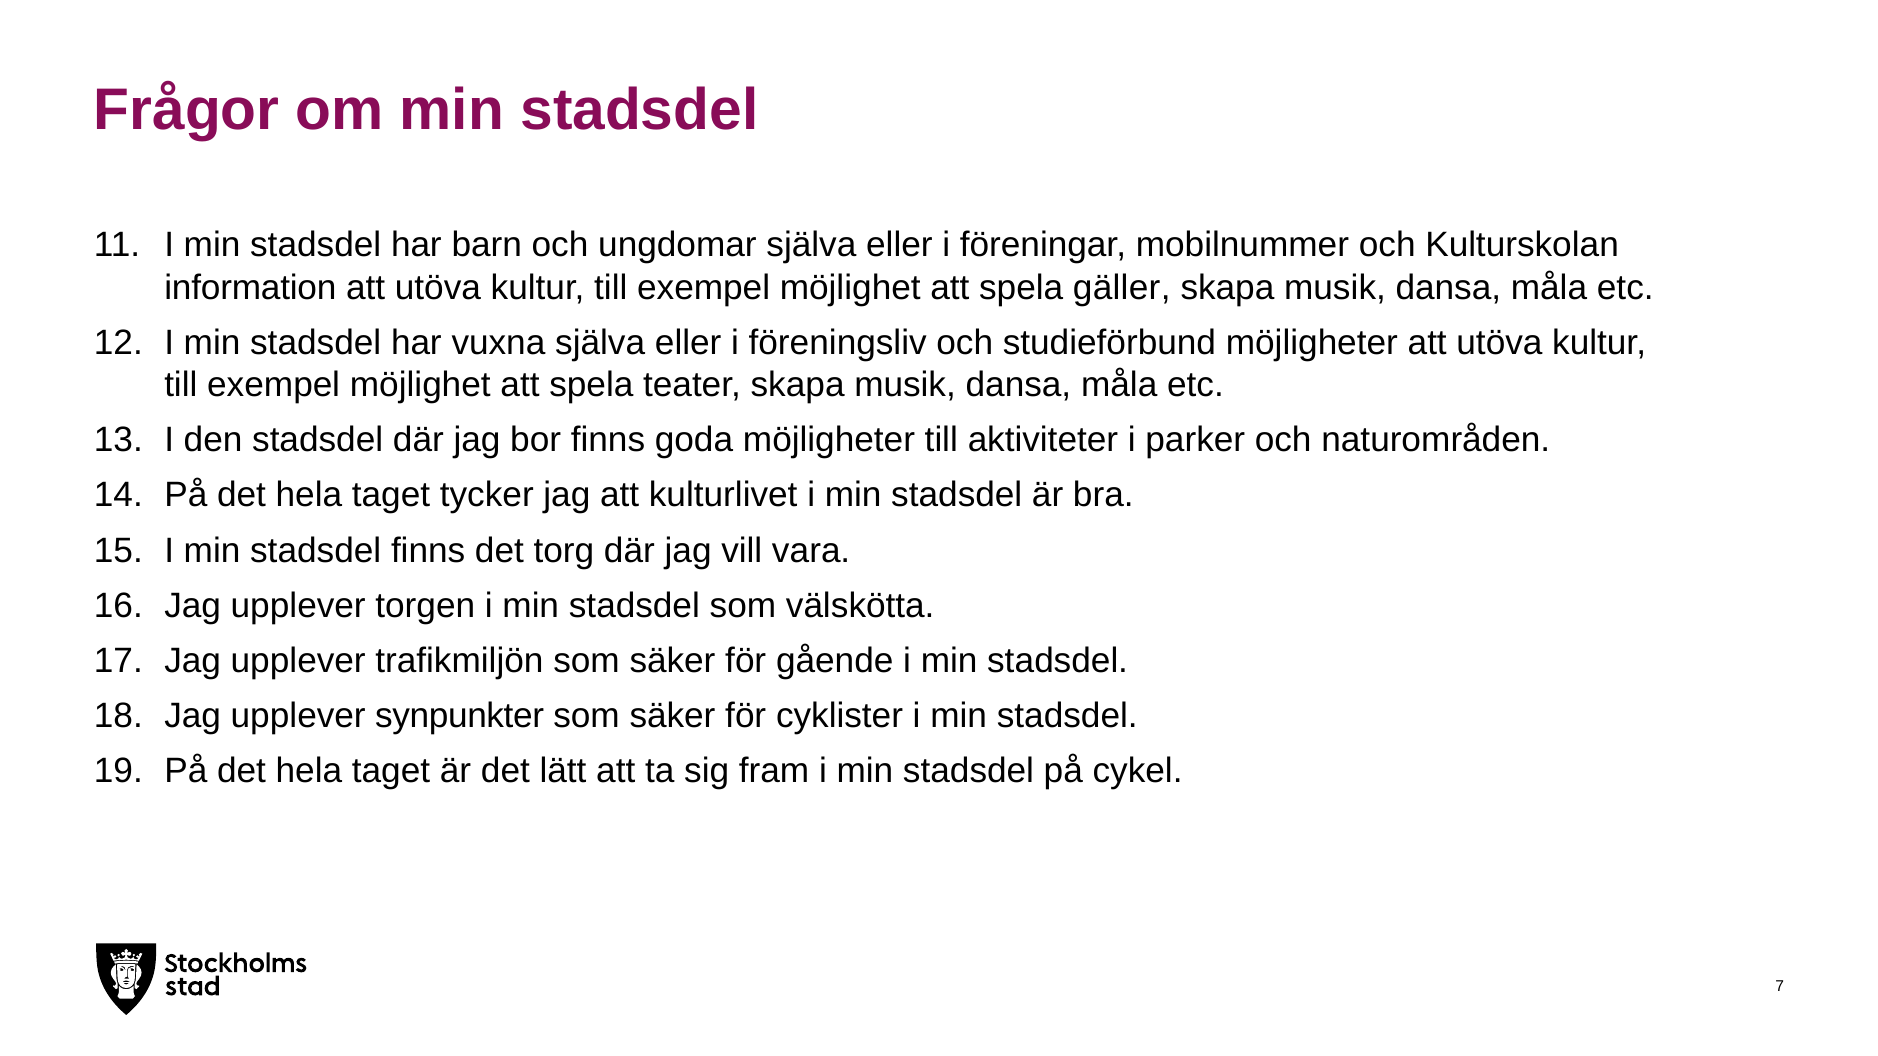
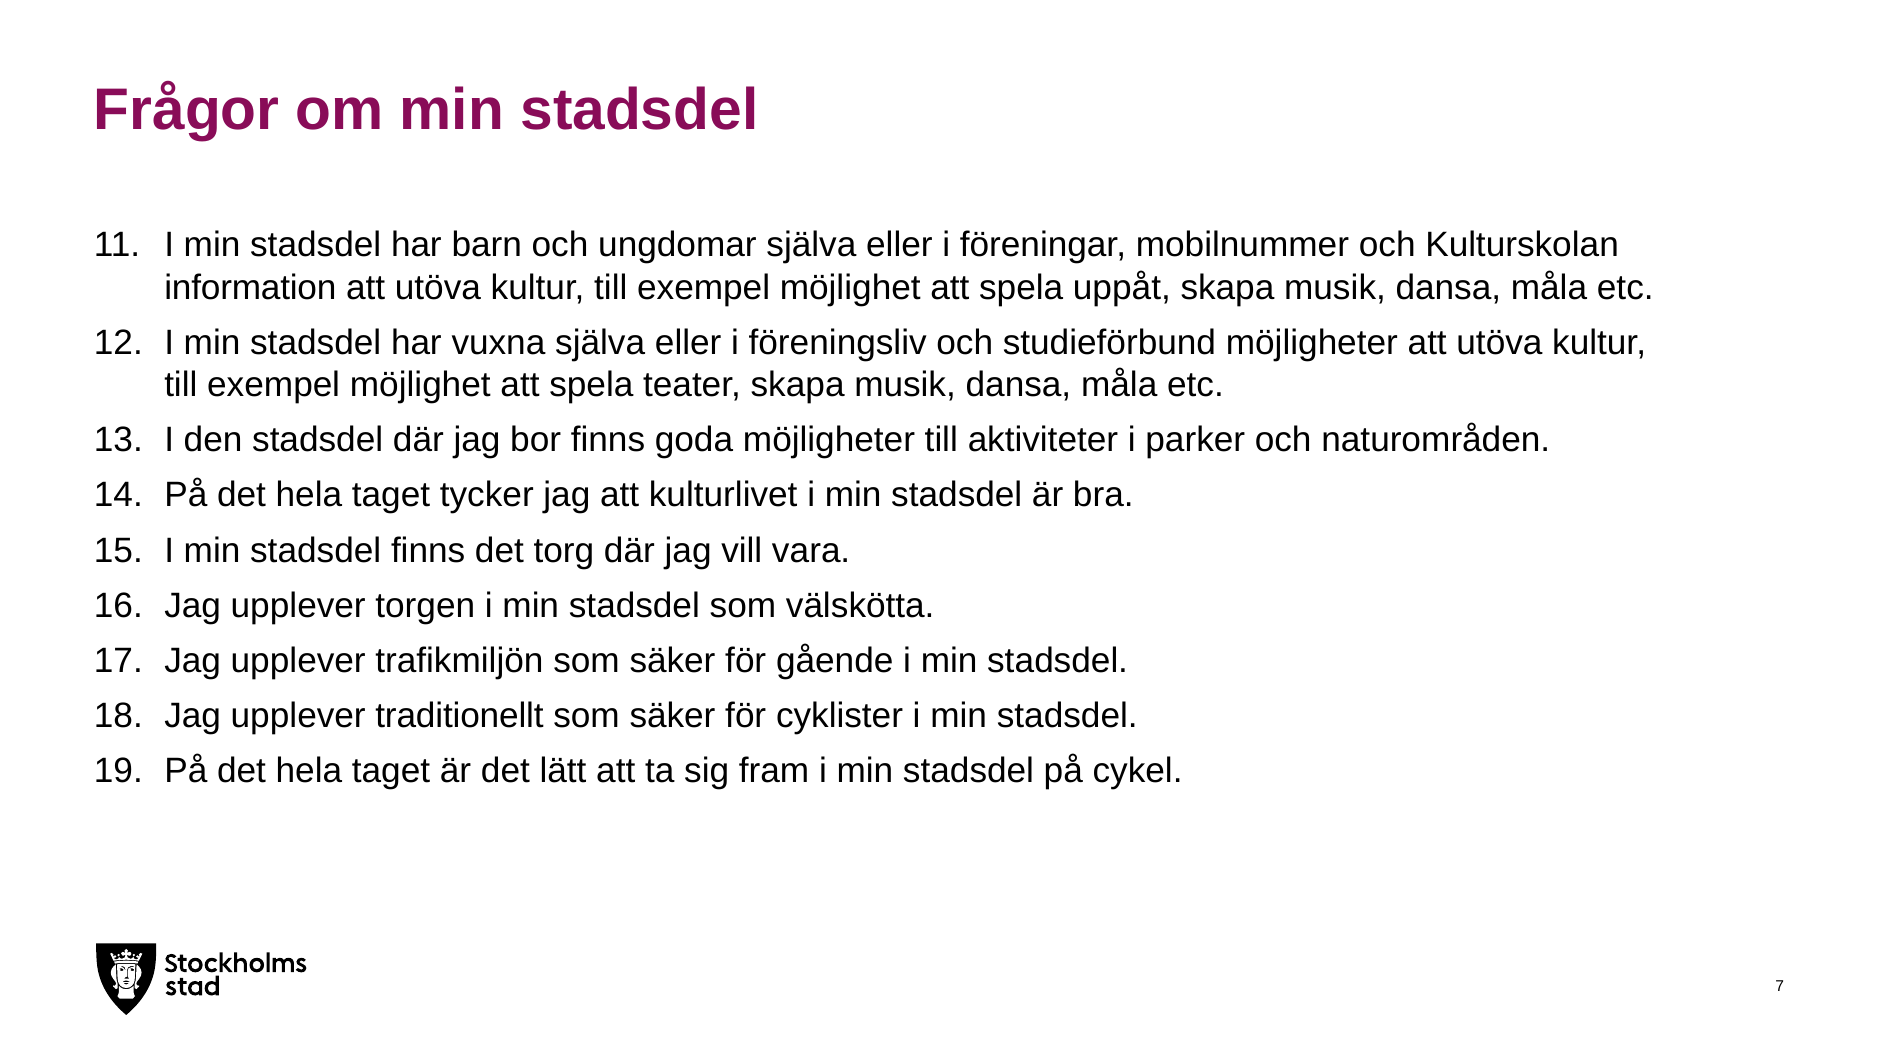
gäller: gäller -> uppåt
synpunkter: synpunkter -> traditionellt
